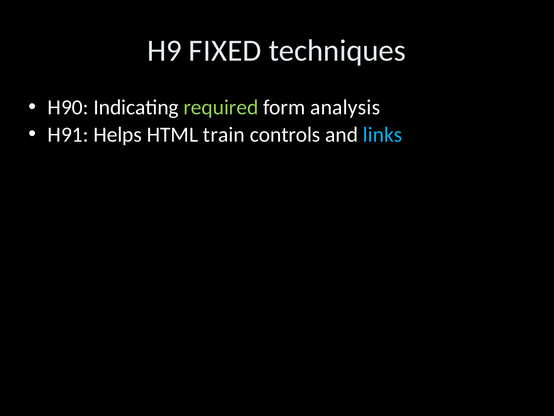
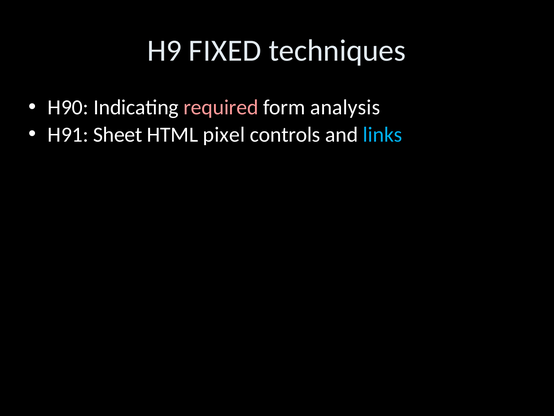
required colour: light green -> pink
Helps: Helps -> Sheet
train: train -> pixel
